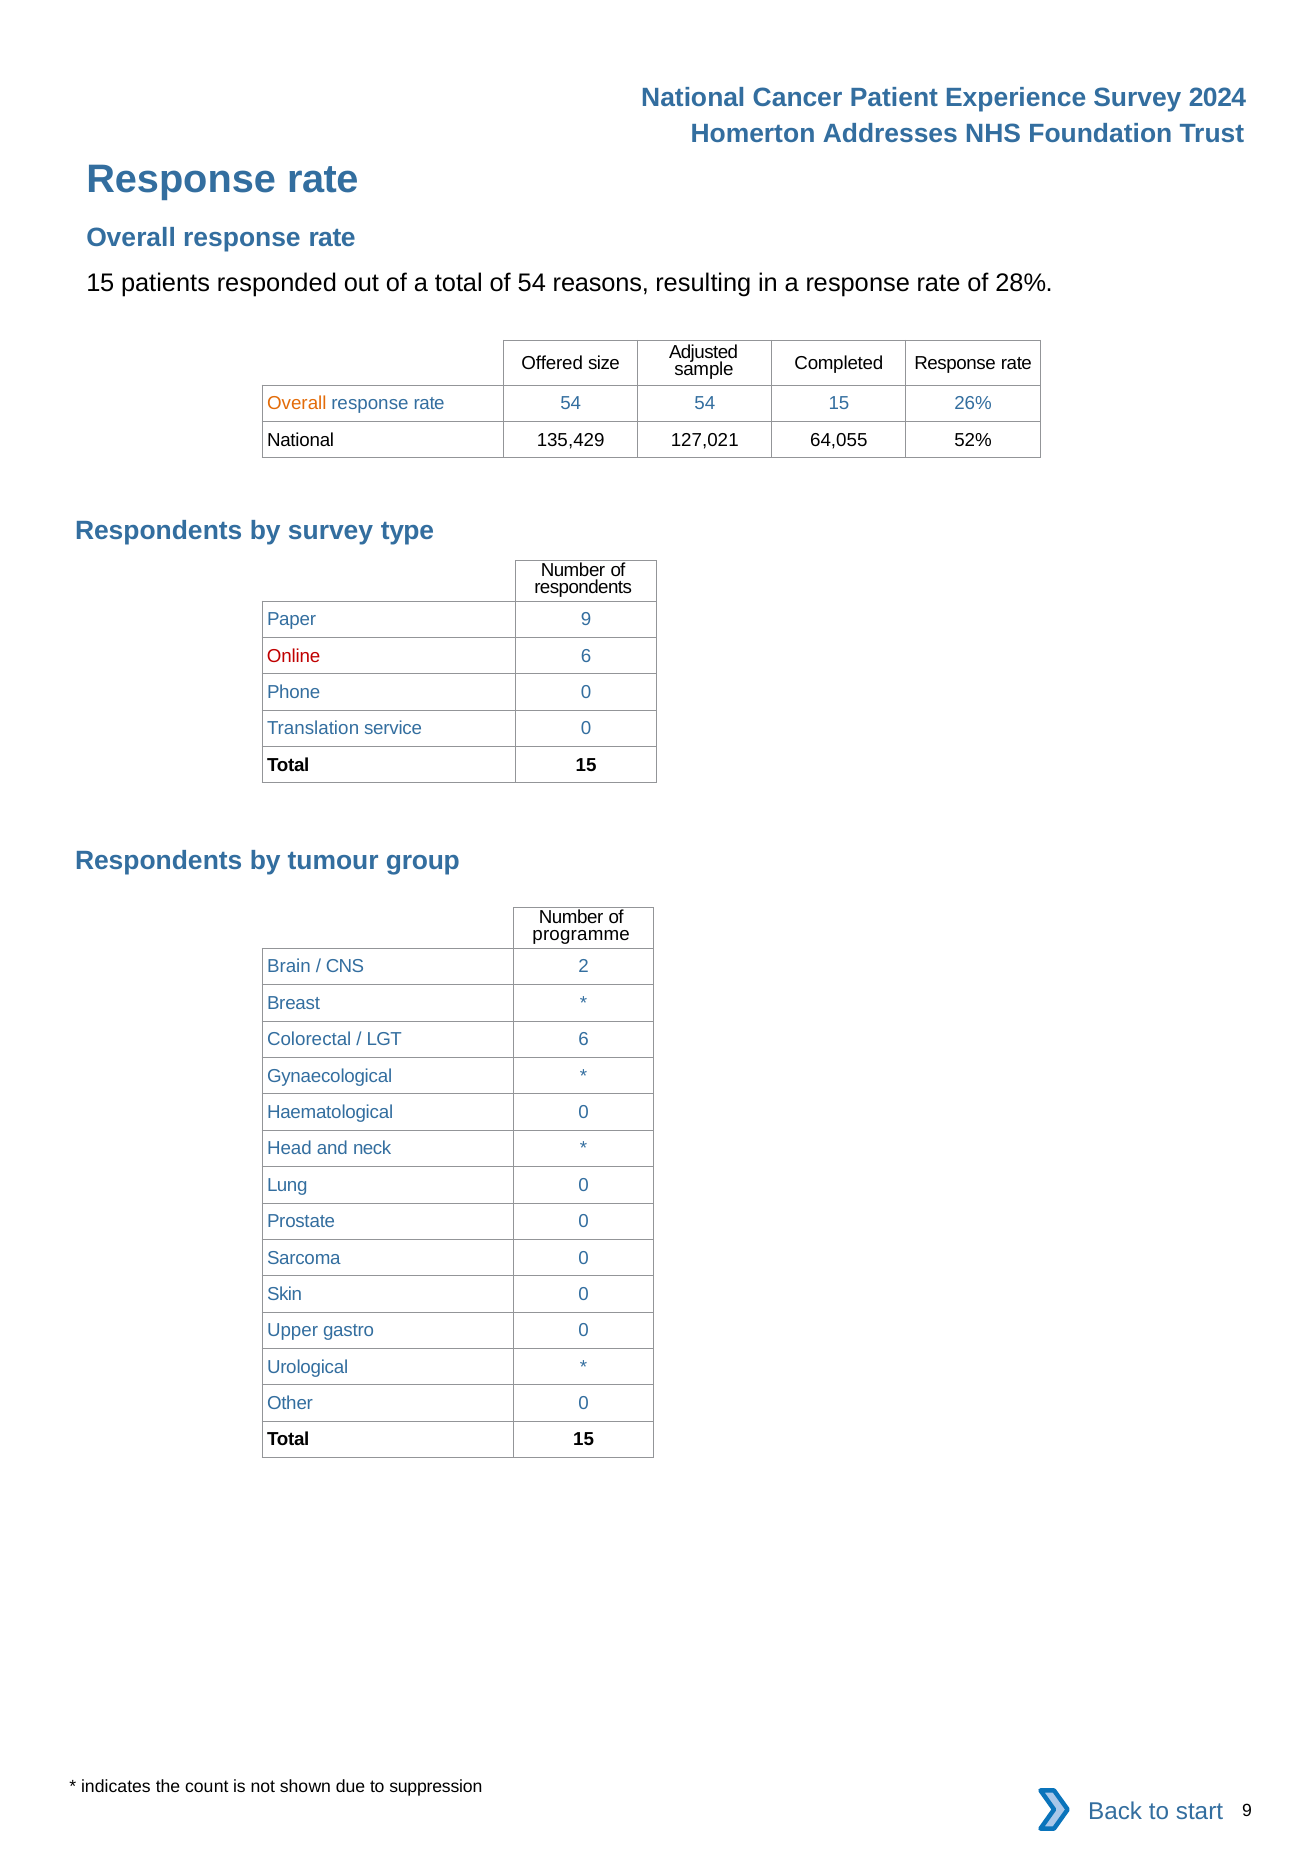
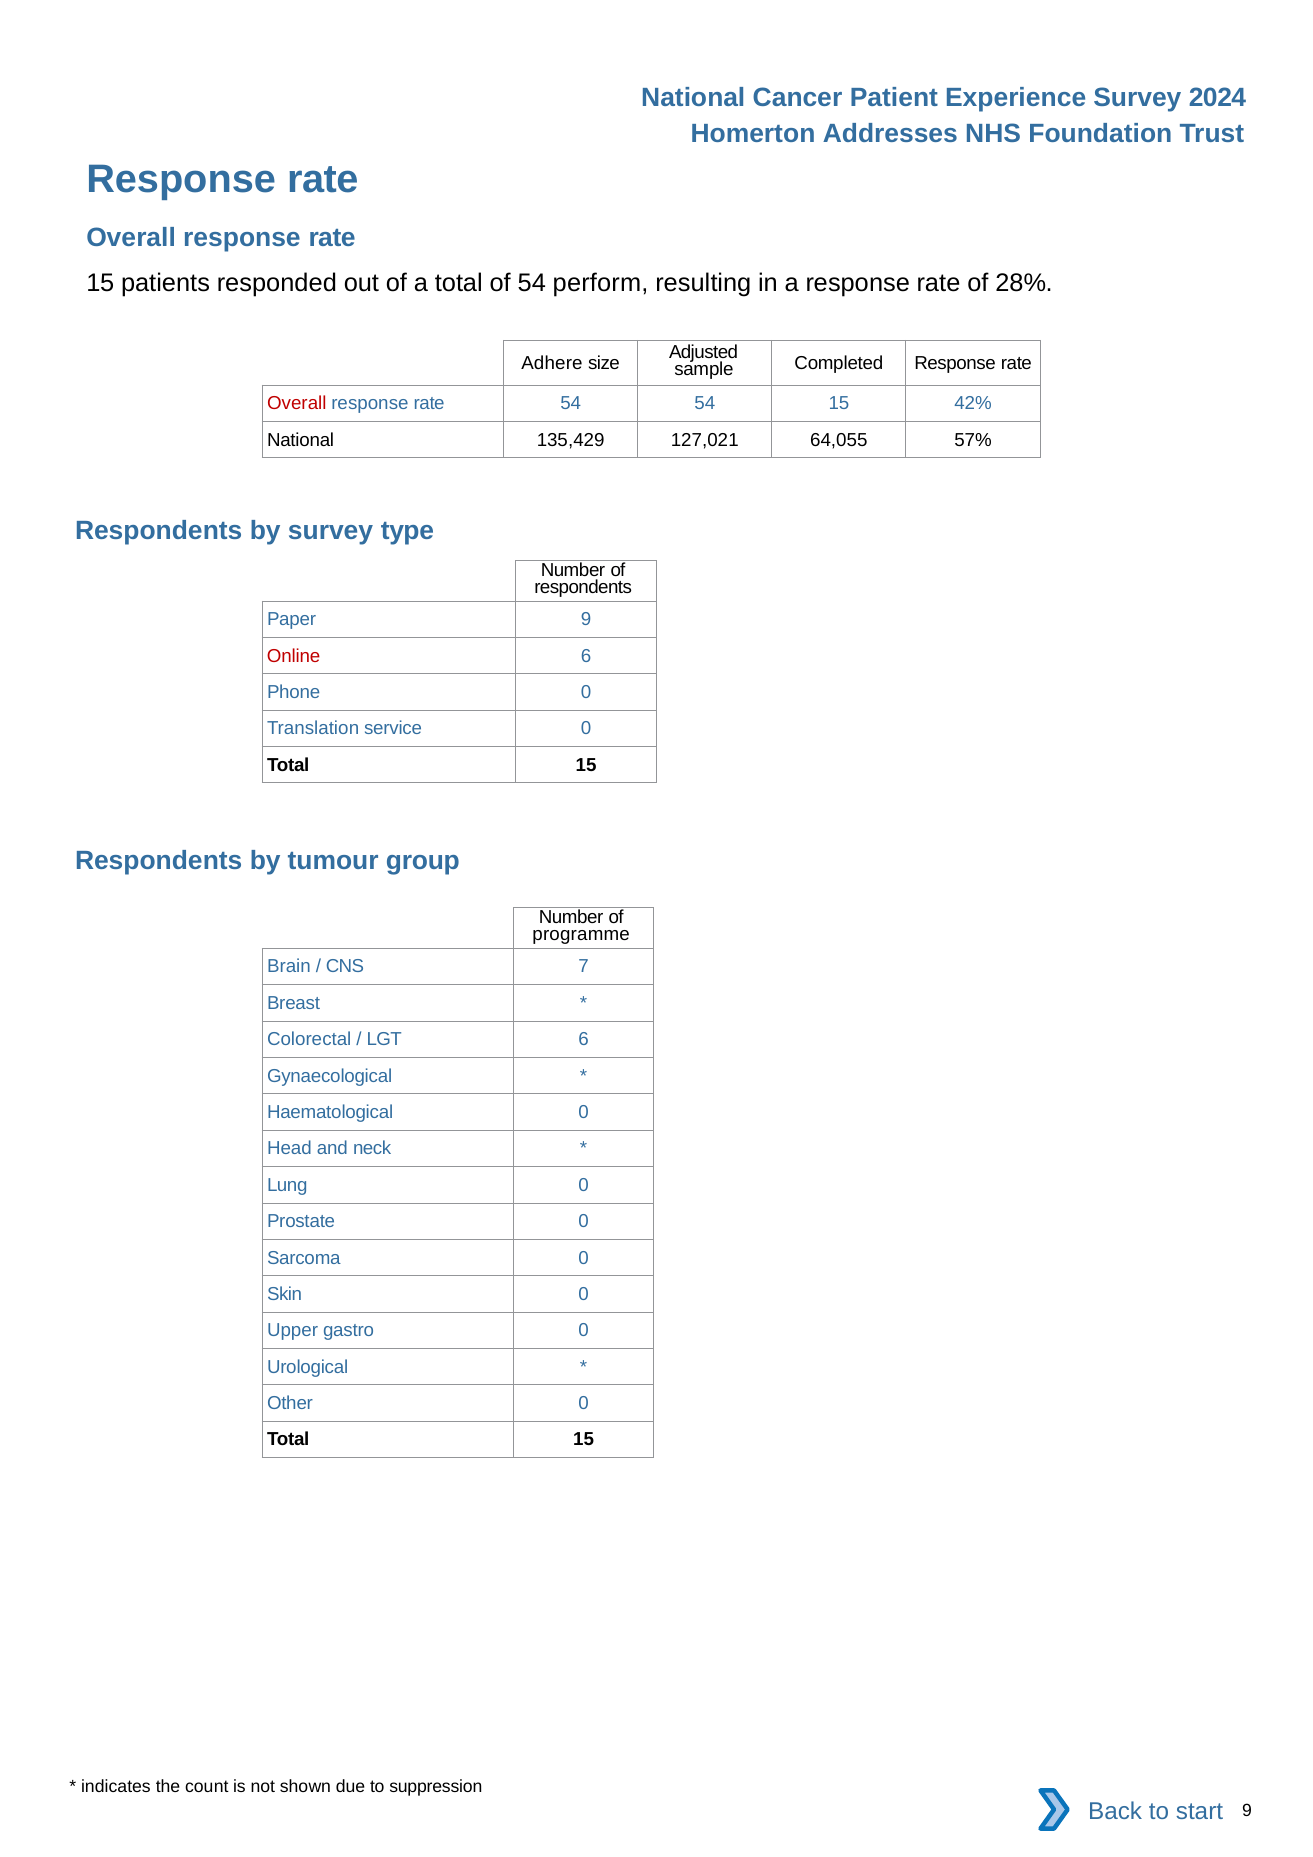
reasons: reasons -> perform
Offered: Offered -> Adhere
Overall at (297, 404) colour: orange -> red
26%: 26% -> 42%
52%: 52% -> 57%
2: 2 -> 7
